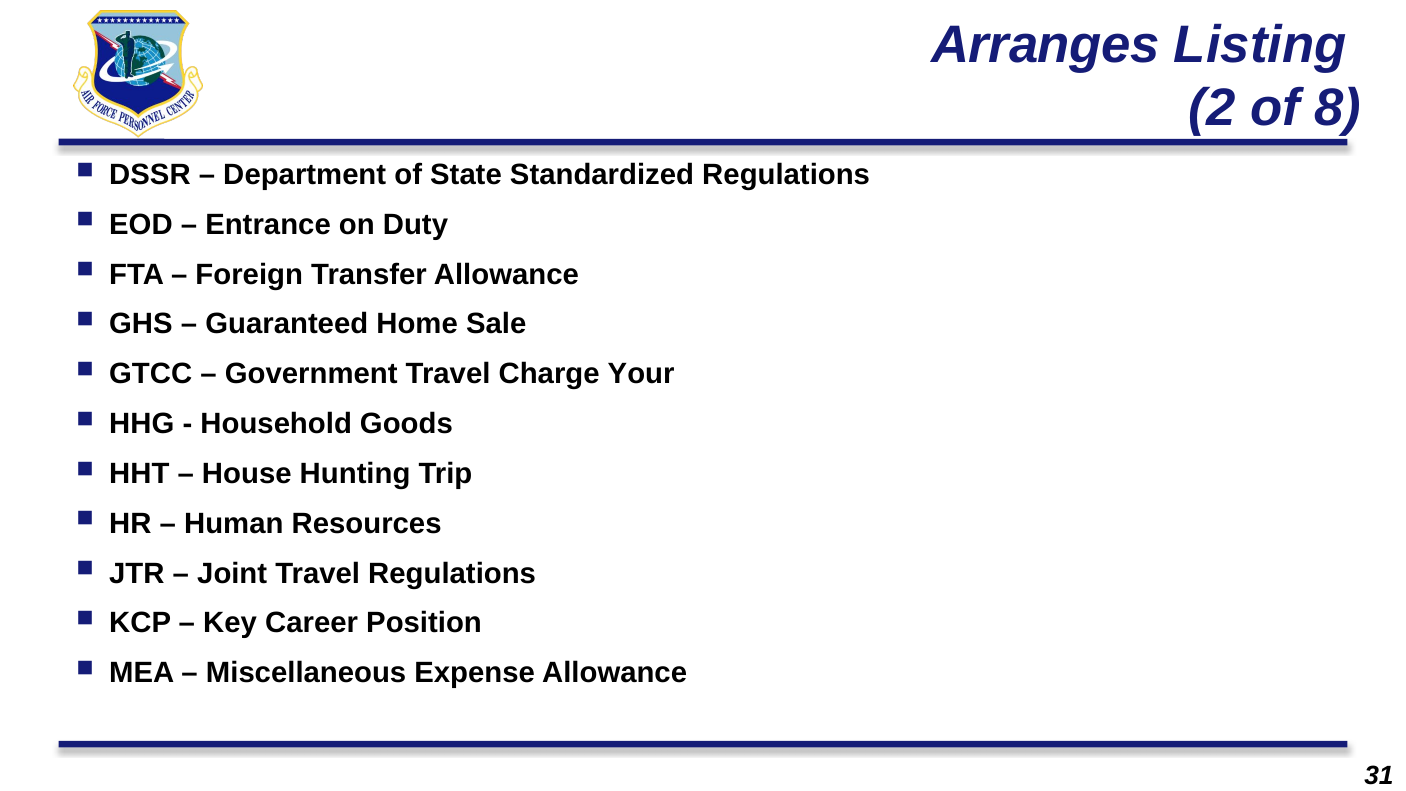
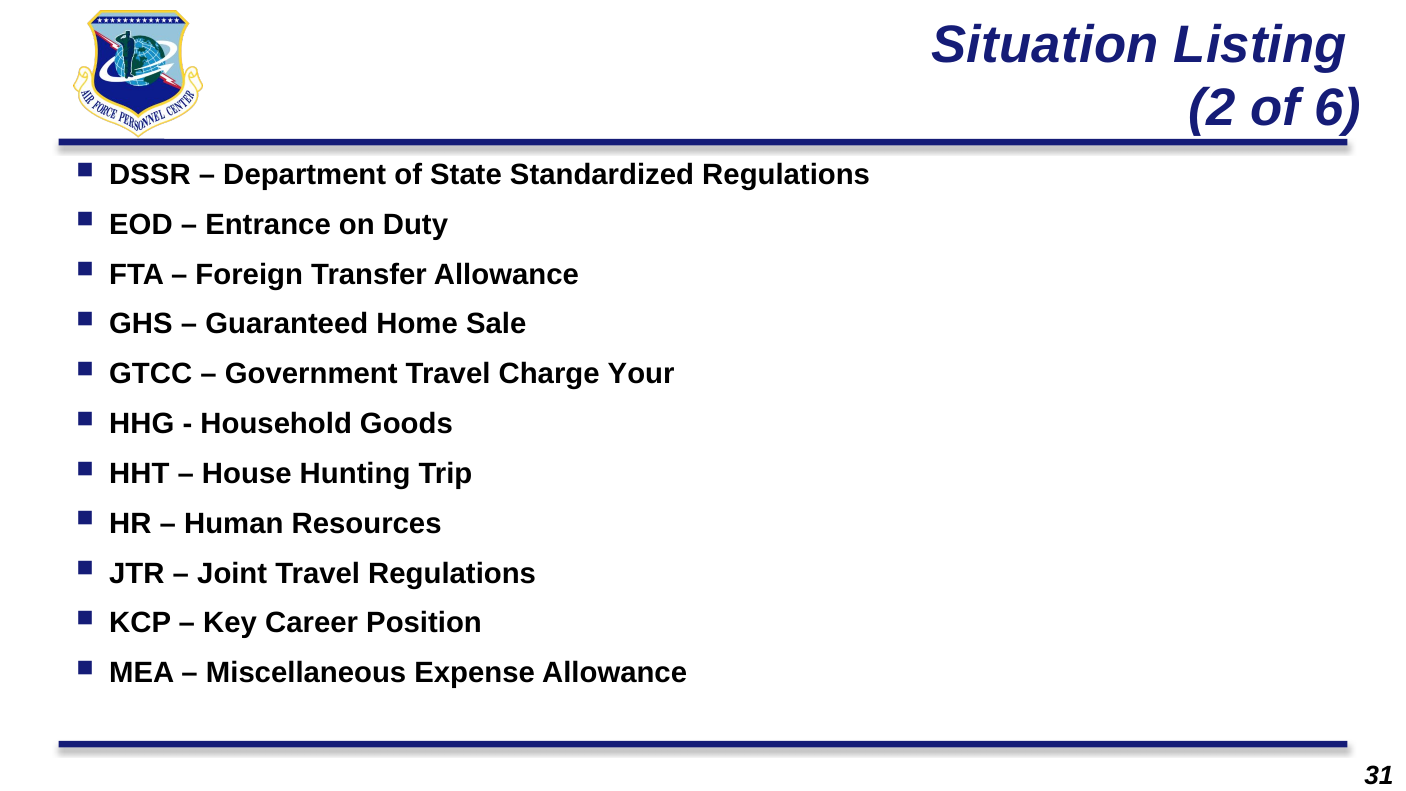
Arranges: Arranges -> Situation
8: 8 -> 6
